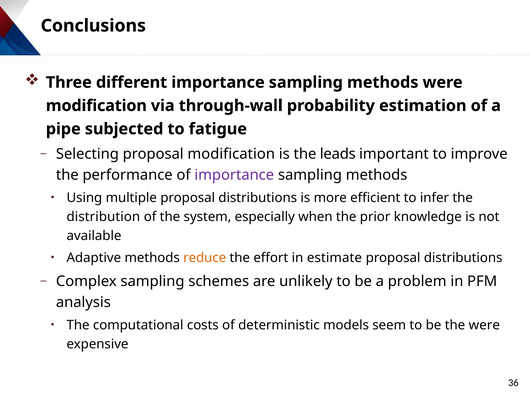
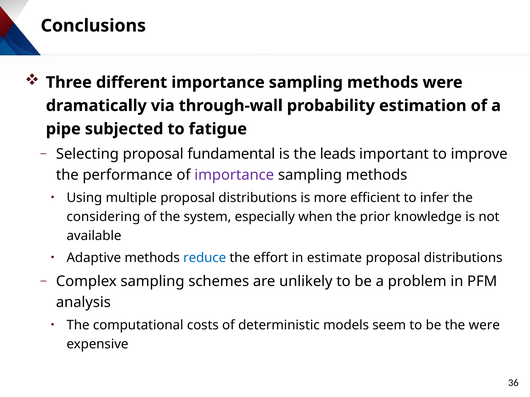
modification at (96, 106): modification -> dramatically
proposal modification: modification -> fundamental
distribution: distribution -> considering
reduce colour: orange -> blue
